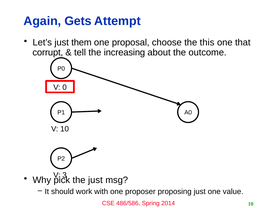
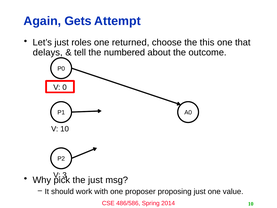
them: them -> roles
proposal: proposal -> returned
corrupt: corrupt -> delays
increasing: increasing -> numbered
